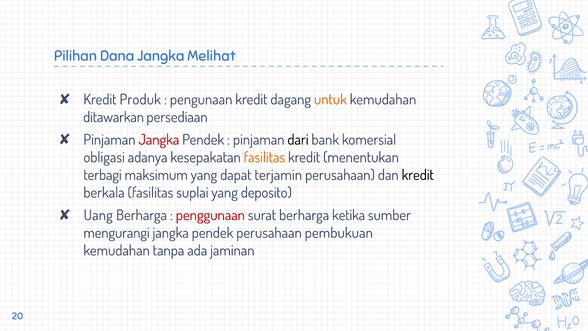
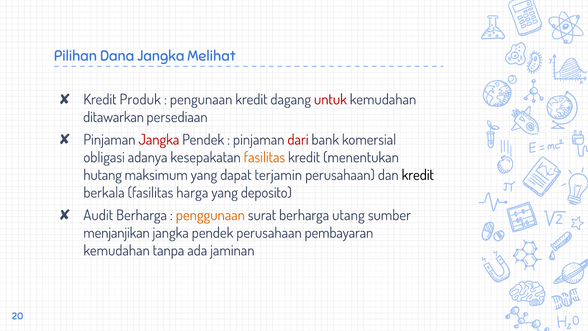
untuk colour: orange -> red
dari colour: black -> red
terbagi: terbagi -> hutang
suplai: suplai -> harga
Uang: Uang -> Audit
penggunaan colour: red -> orange
ketika: ketika -> utang
mengurangi: mengurangi -> menjanjikan
pembukuan: pembukuan -> pembayaran
